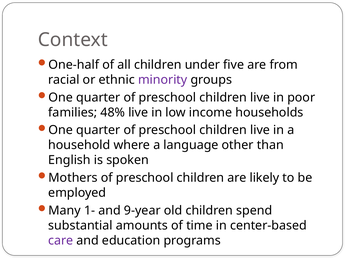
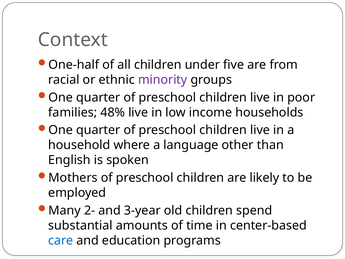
1-: 1- -> 2-
9-year: 9-year -> 3-year
care colour: purple -> blue
